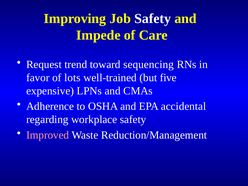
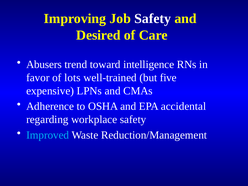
Impede: Impede -> Desired
Request: Request -> Abusers
sequencing: sequencing -> intelligence
Improved colour: pink -> light blue
